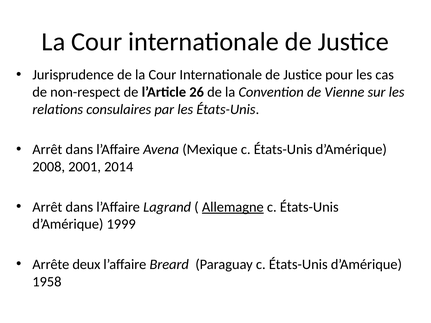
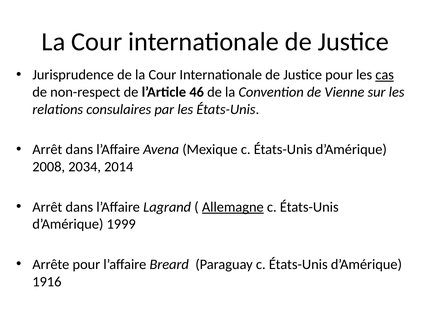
cas underline: none -> present
26: 26 -> 46
2001: 2001 -> 2034
Arrête deux: deux -> pour
1958: 1958 -> 1916
